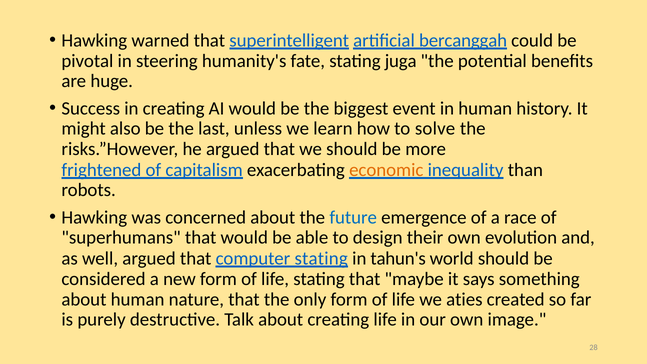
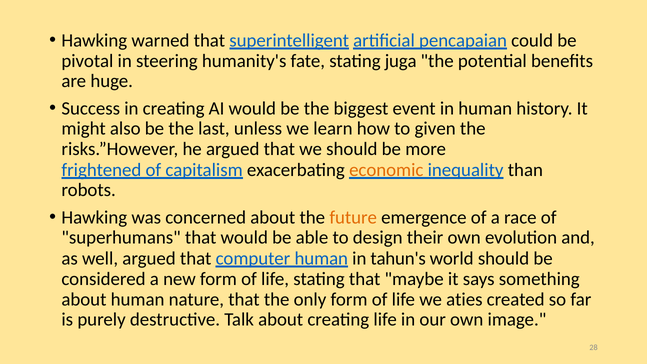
bercanggah: bercanggah -> pencapaian
solve: solve -> given
future colour: blue -> orange
computer stating: stating -> human
